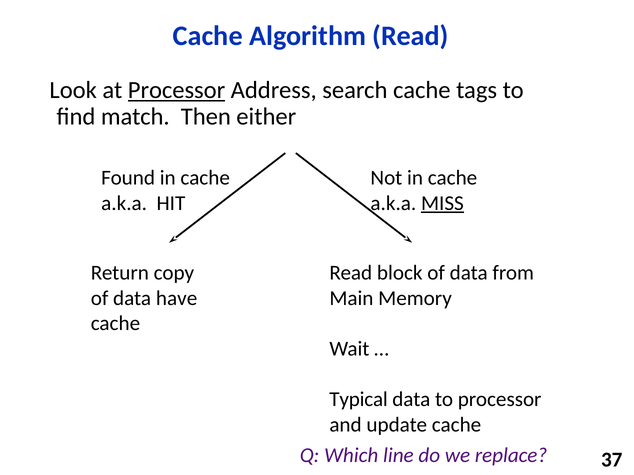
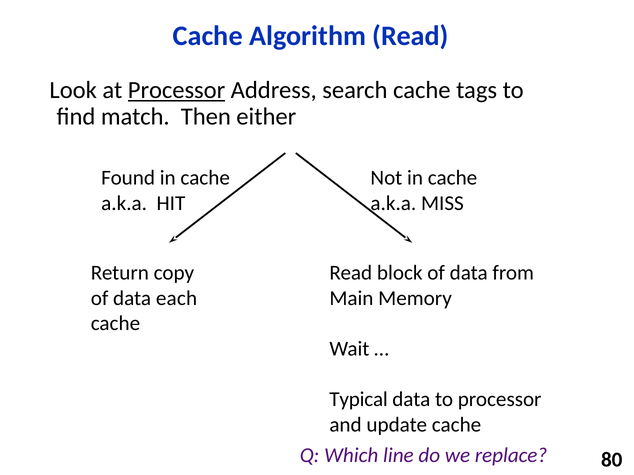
MISS underline: present -> none
have: have -> each
37: 37 -> 80
